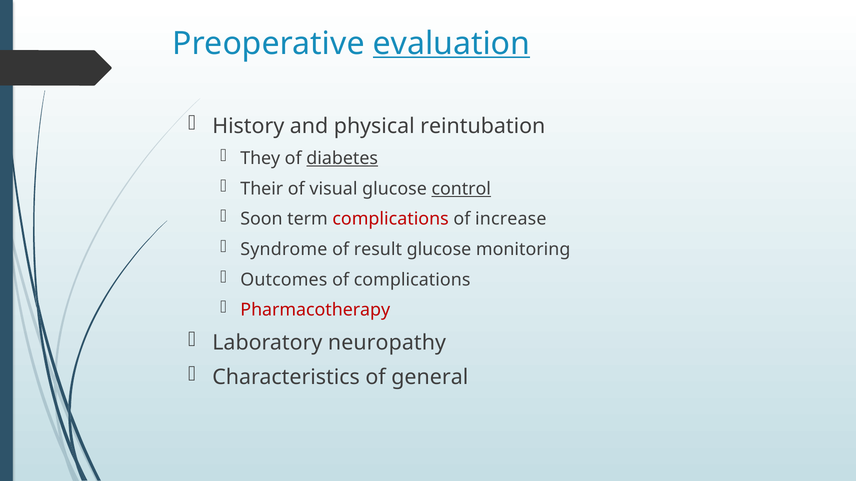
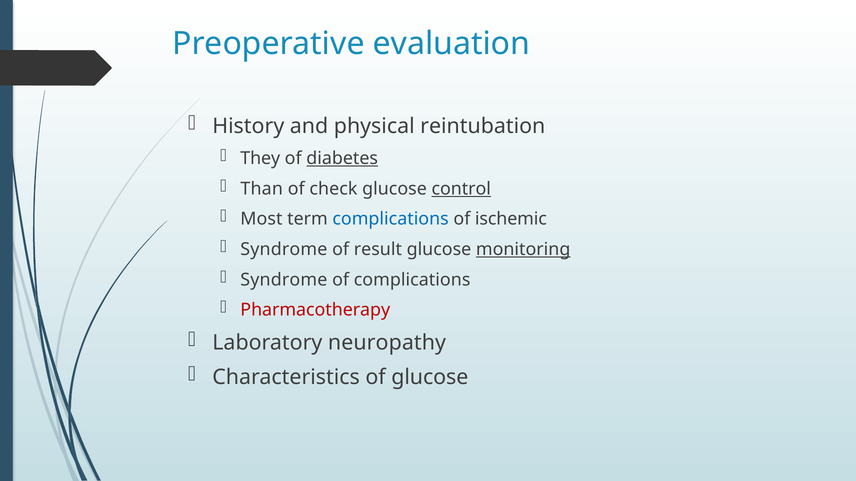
evaluation underline: present -> none
Their: Their -> Than
visual: visual -> check
Soon: Soon -> Most
complications at (391, 219) colour: red -> blue
increase: increase -> ischemic
monitoring underline: none -> present
Outcomes at (284, 280): Outcomes -> Syndrome
of general: general -> glucose
